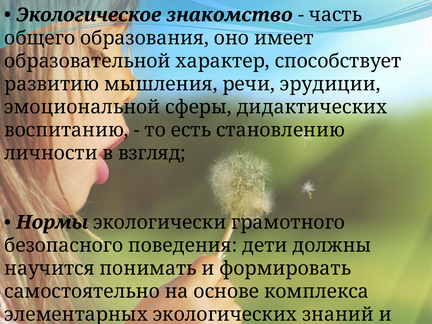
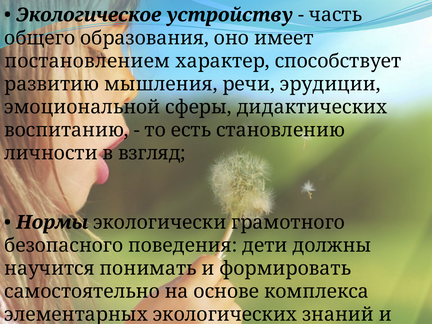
знакомство: знакомство -> устройству
образовательной: образовательной -> постановлением
